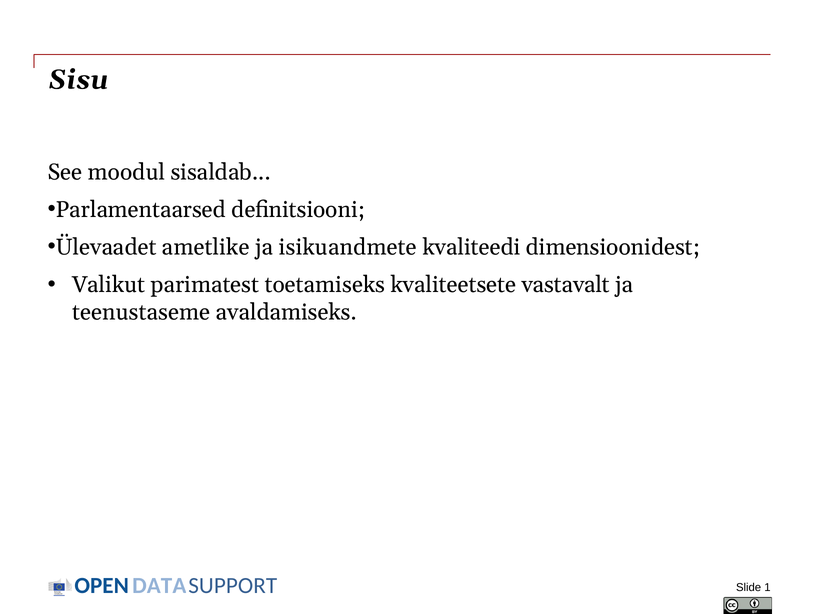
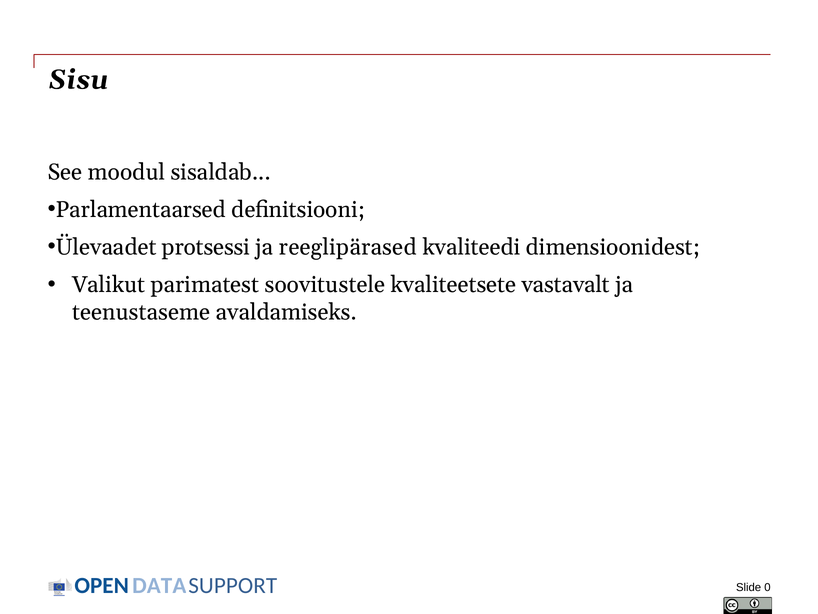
ametlike: ametlike -> protsessi
isikuandmete: isikuandmete -> reeglipärased
toetamiseks: toetamiseks -> soovitustele
1: 1 -> 0
